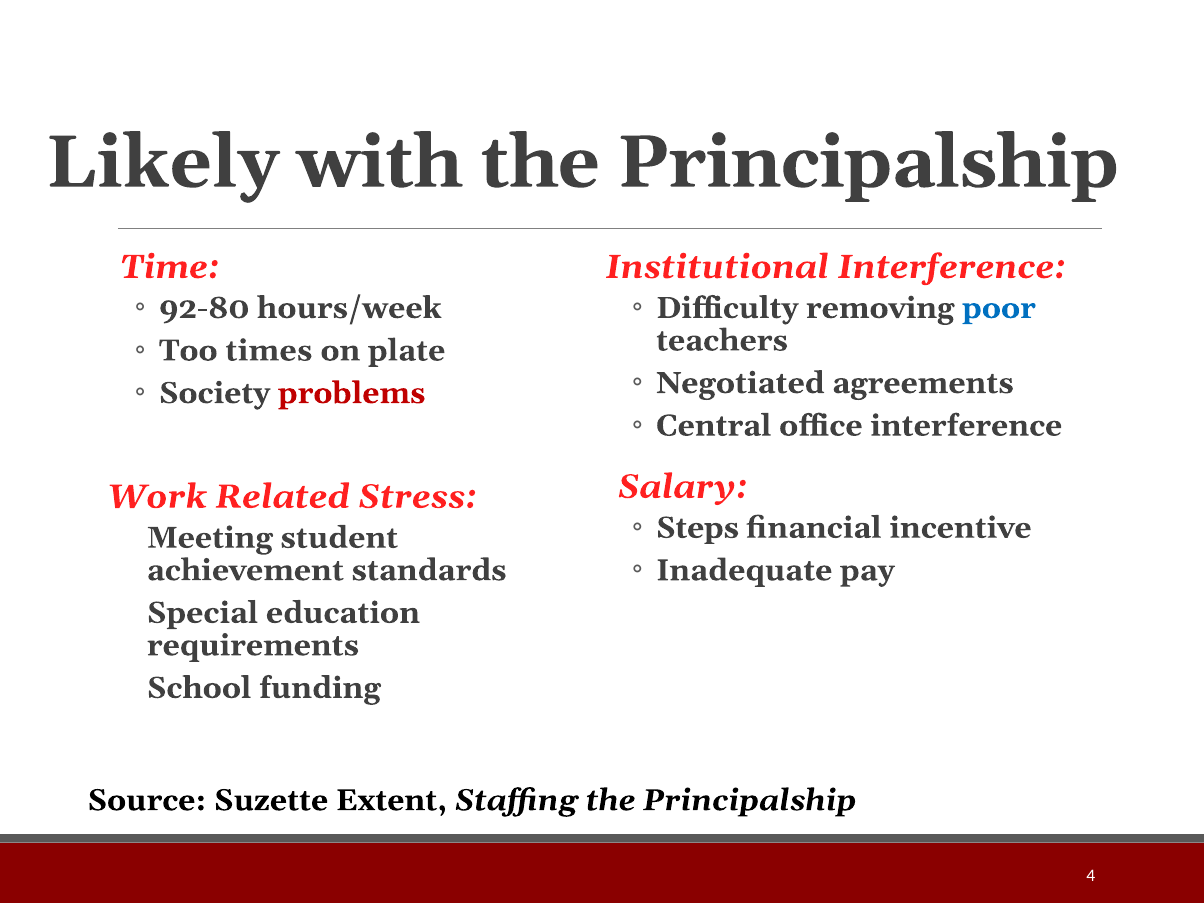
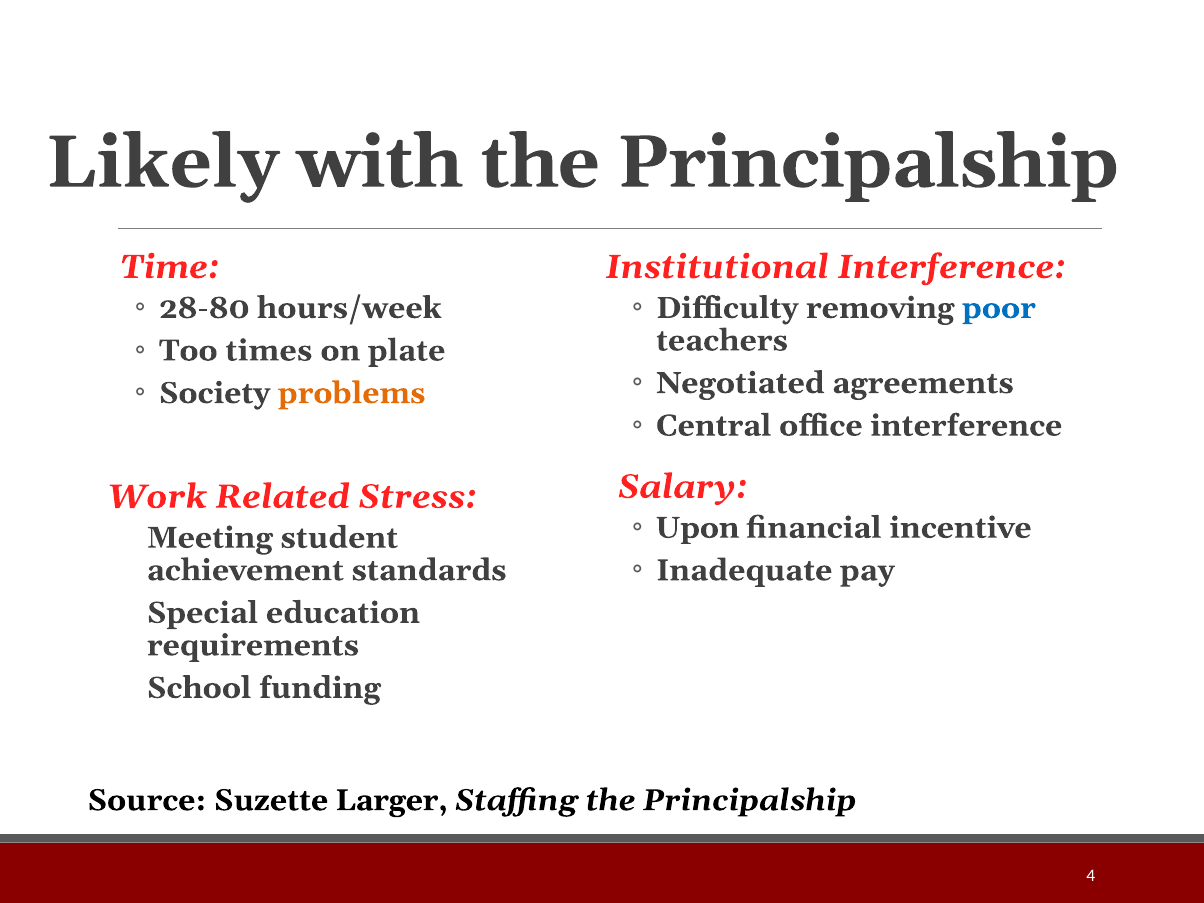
92-80: 92-80 -> 28-80
problems colour: red -> orange
Steps: Steps -> Upon
Extent: Extent -> Larger
